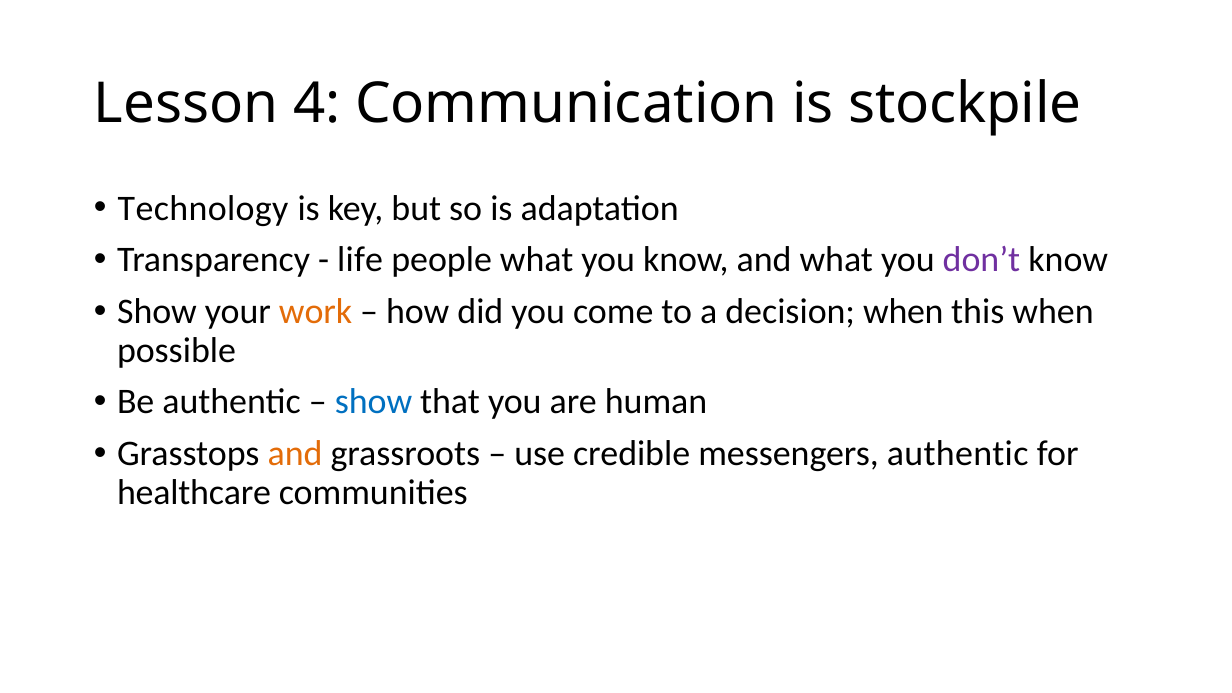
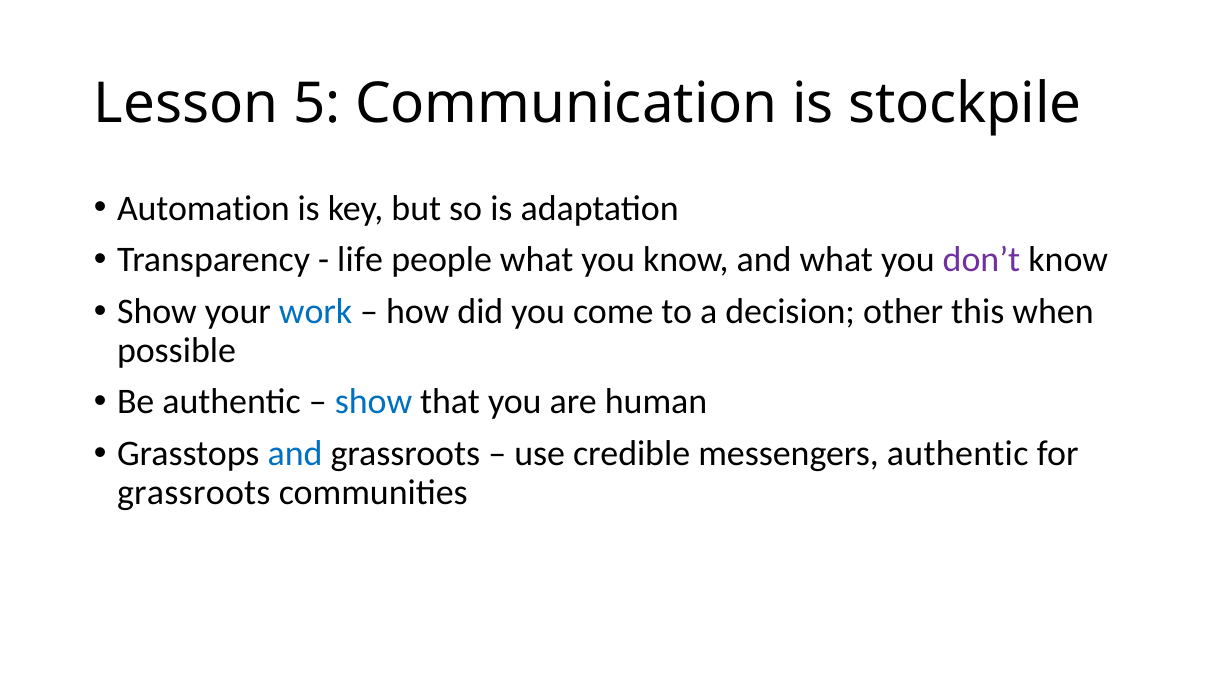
4: 4 -> 5
Technology: Technology -> Automation
work colour: orange -> blue
decision when: when -> other
and at (295, 454) colour: orange -> blue
healthcare at (194, 493): healthcare -> grassroots
